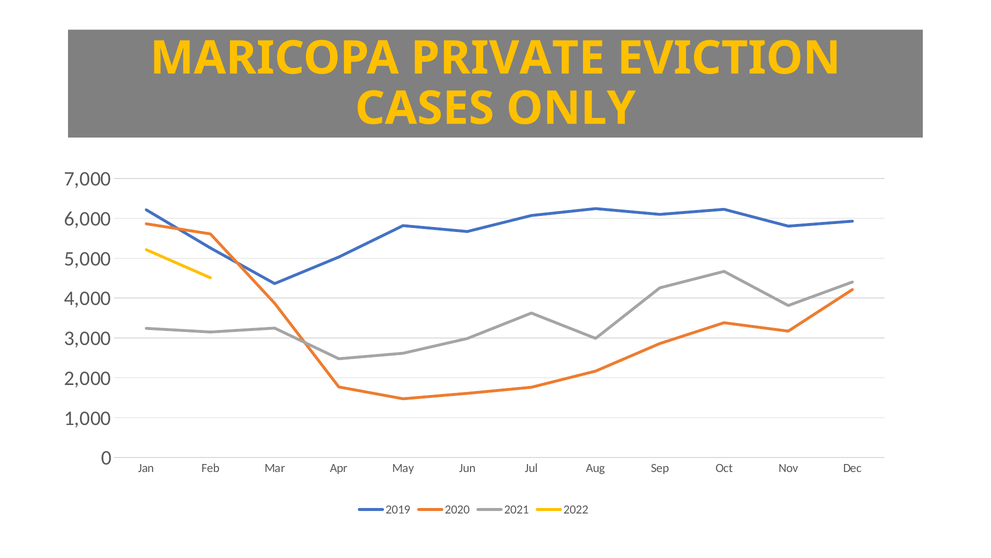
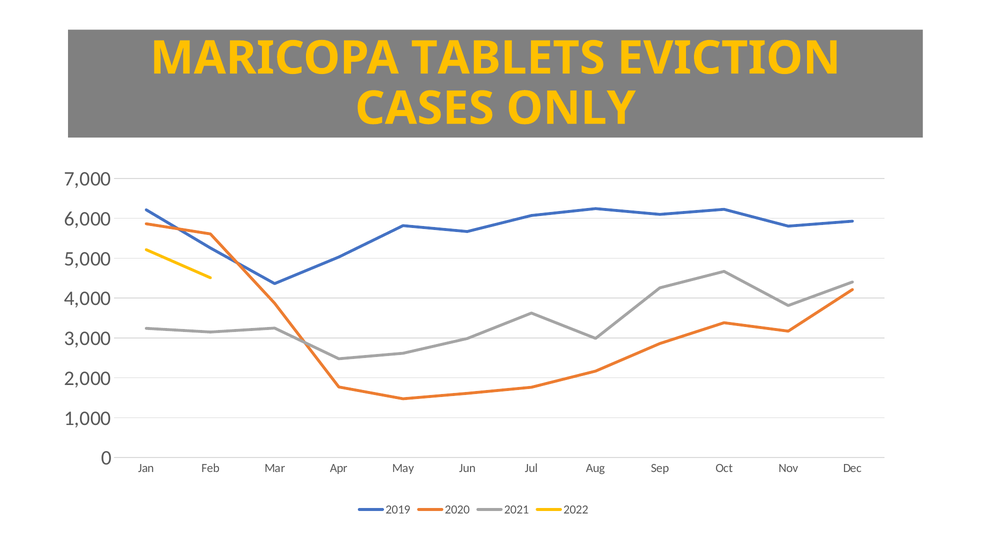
PRIVATE: PRIVATE -> TABLETS
